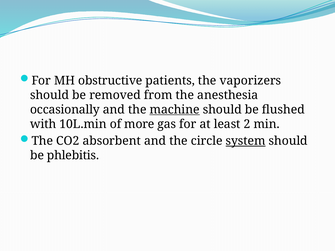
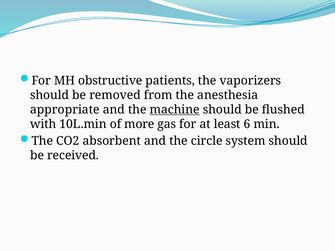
occasionally: occasionally -> appropriate
2: 2 -> 6
system underline: present -> none
phlebitis: phlebitis -> received
